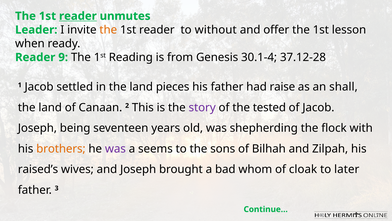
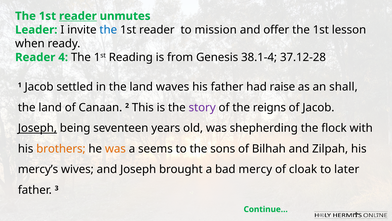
the at (108, 30) colour: orange -> blue
without: without -> mission
9: 9 -> 4
30.1-4: 30.1-4 -> 38.1-4
pieces: pieces -> waves
tested: tested -> reigns
Joseph at (37, 128) underline: none -> present
was at (115, 148) colour: purple -> orange
raised’s: raised’s -> mercy’s
whom: whom -> mercy
